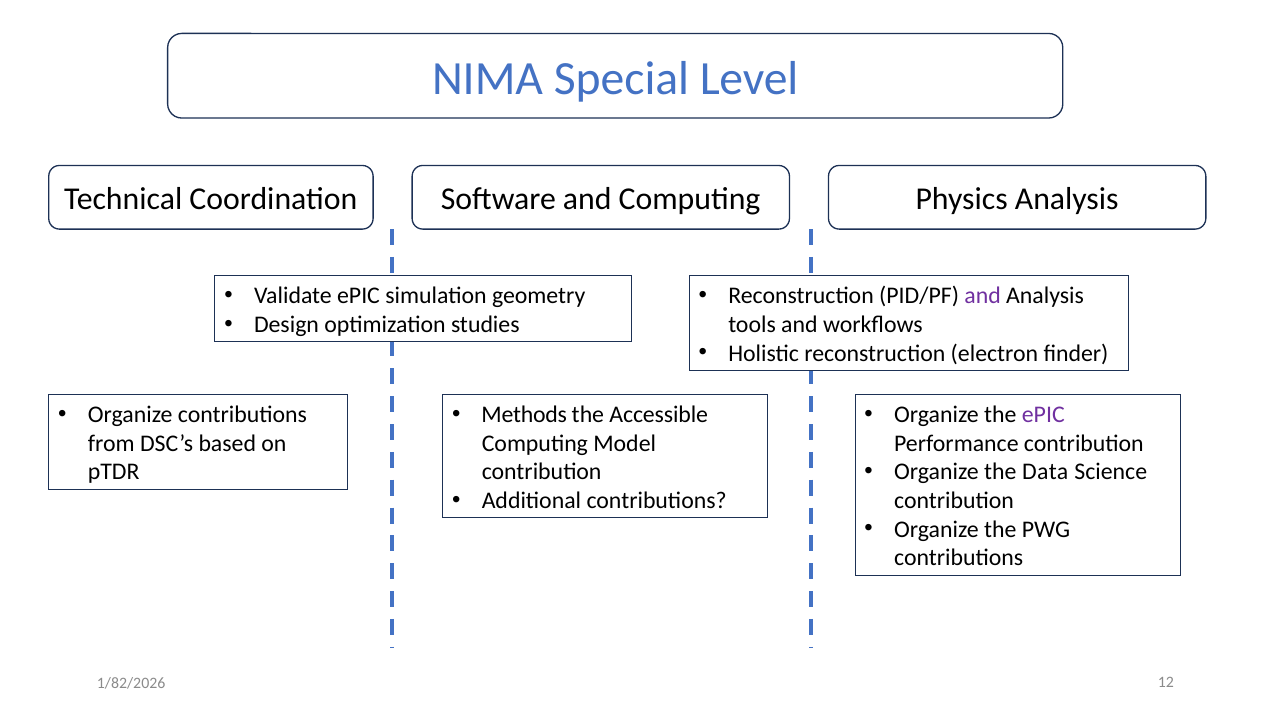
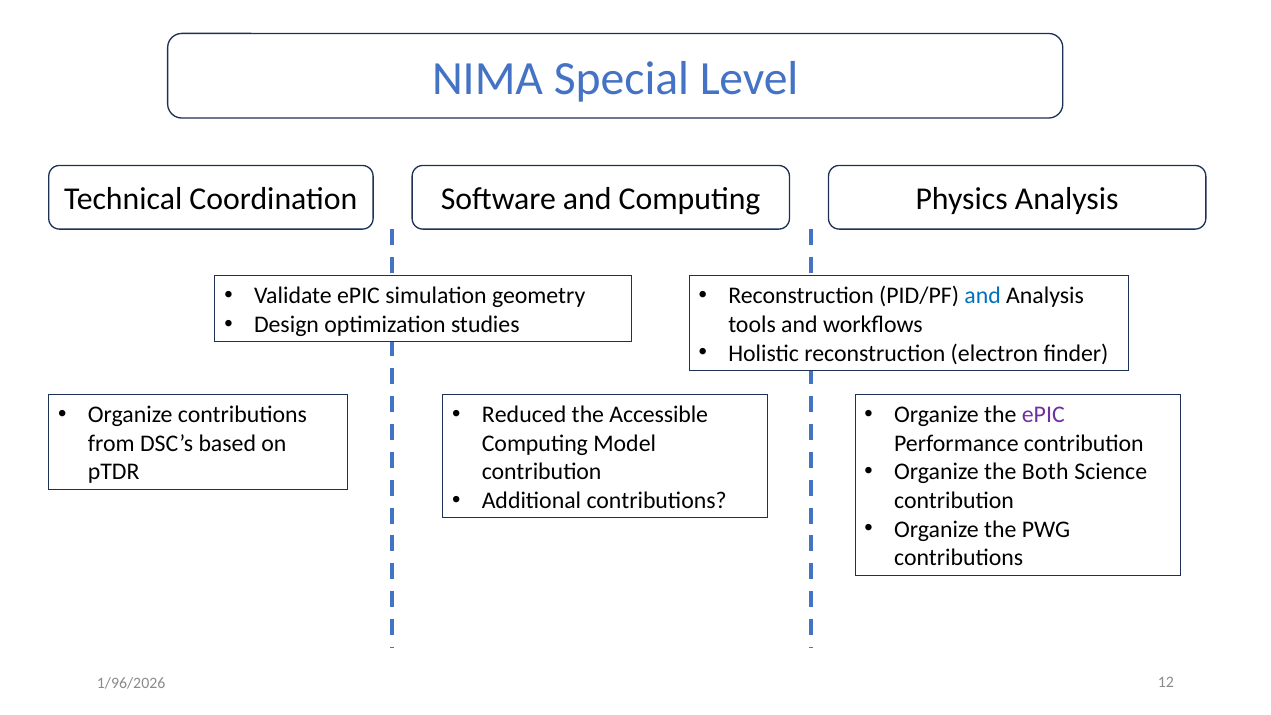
and at (983, 296) colour: purple -> blue
Methods: Methods -> Reduced
Data: Data -> Both
1/82/2026: 1/82/2026 -> 1/96/2026
